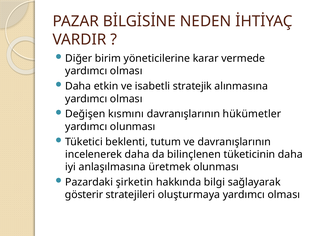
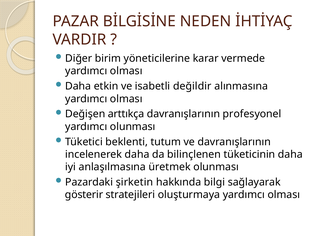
stratejik: stratejik -> değildir
kısmını: kısmını -> arttıkça
hükümetler: hükümetler -> profesyonel
